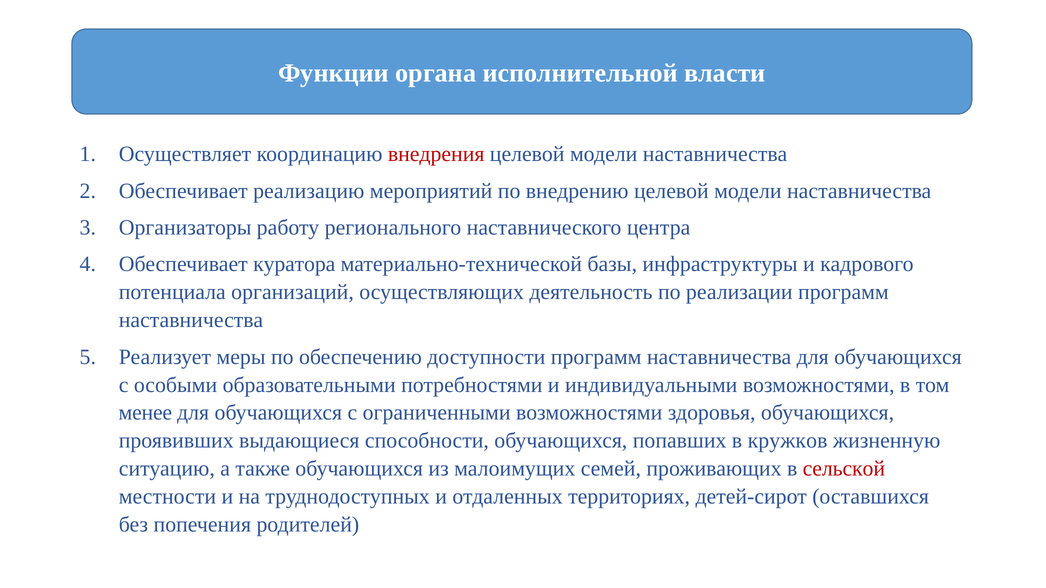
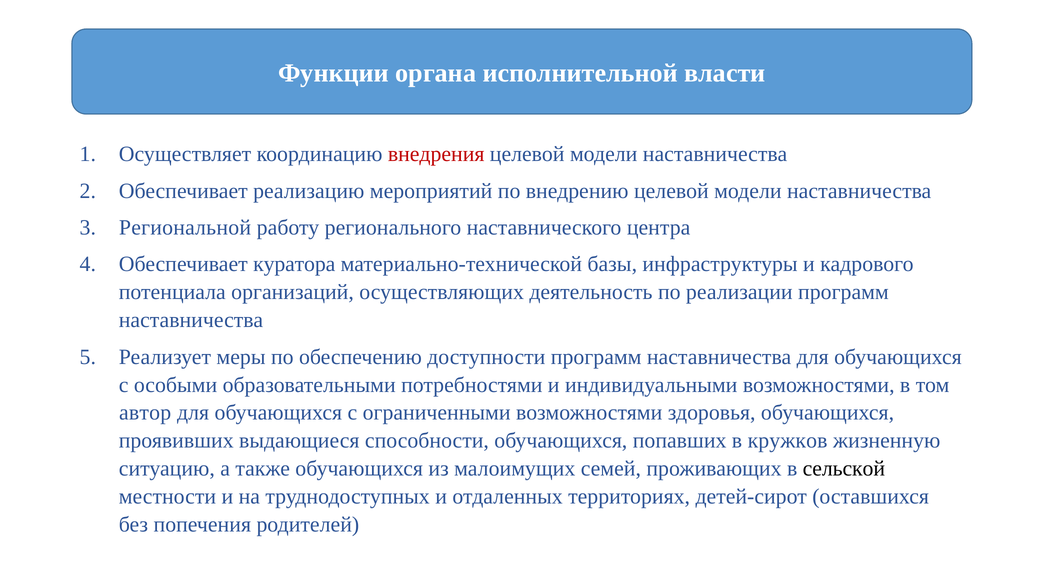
Организаторы: Организаторы -> Региональной
менее: менее -> автор
сельской colour: red -> black
